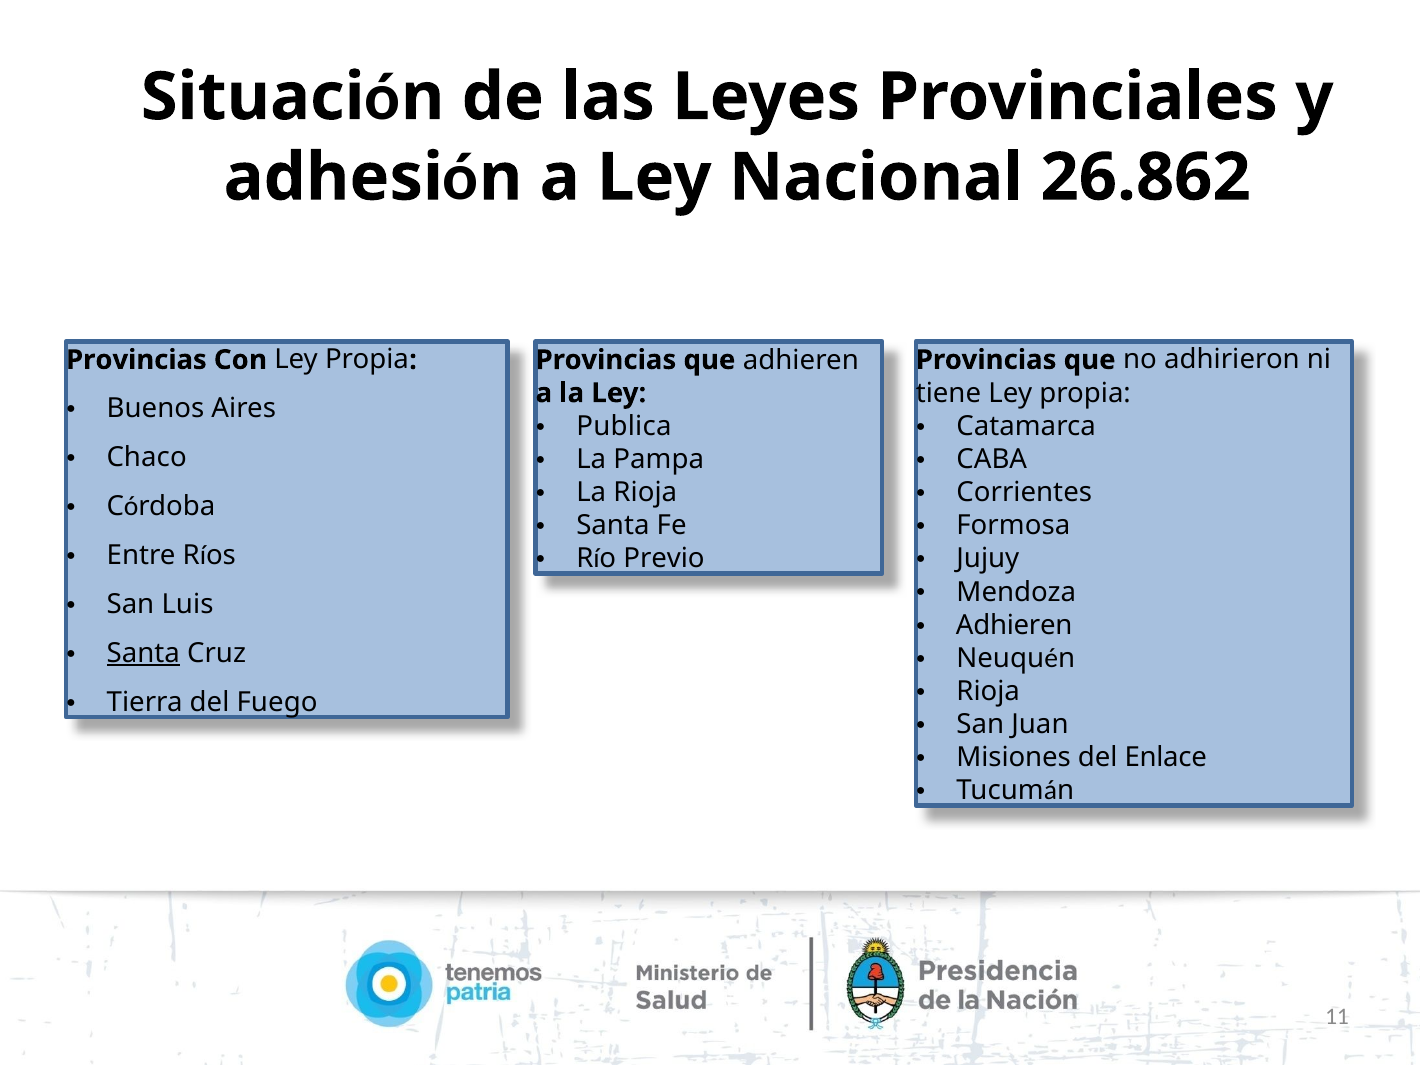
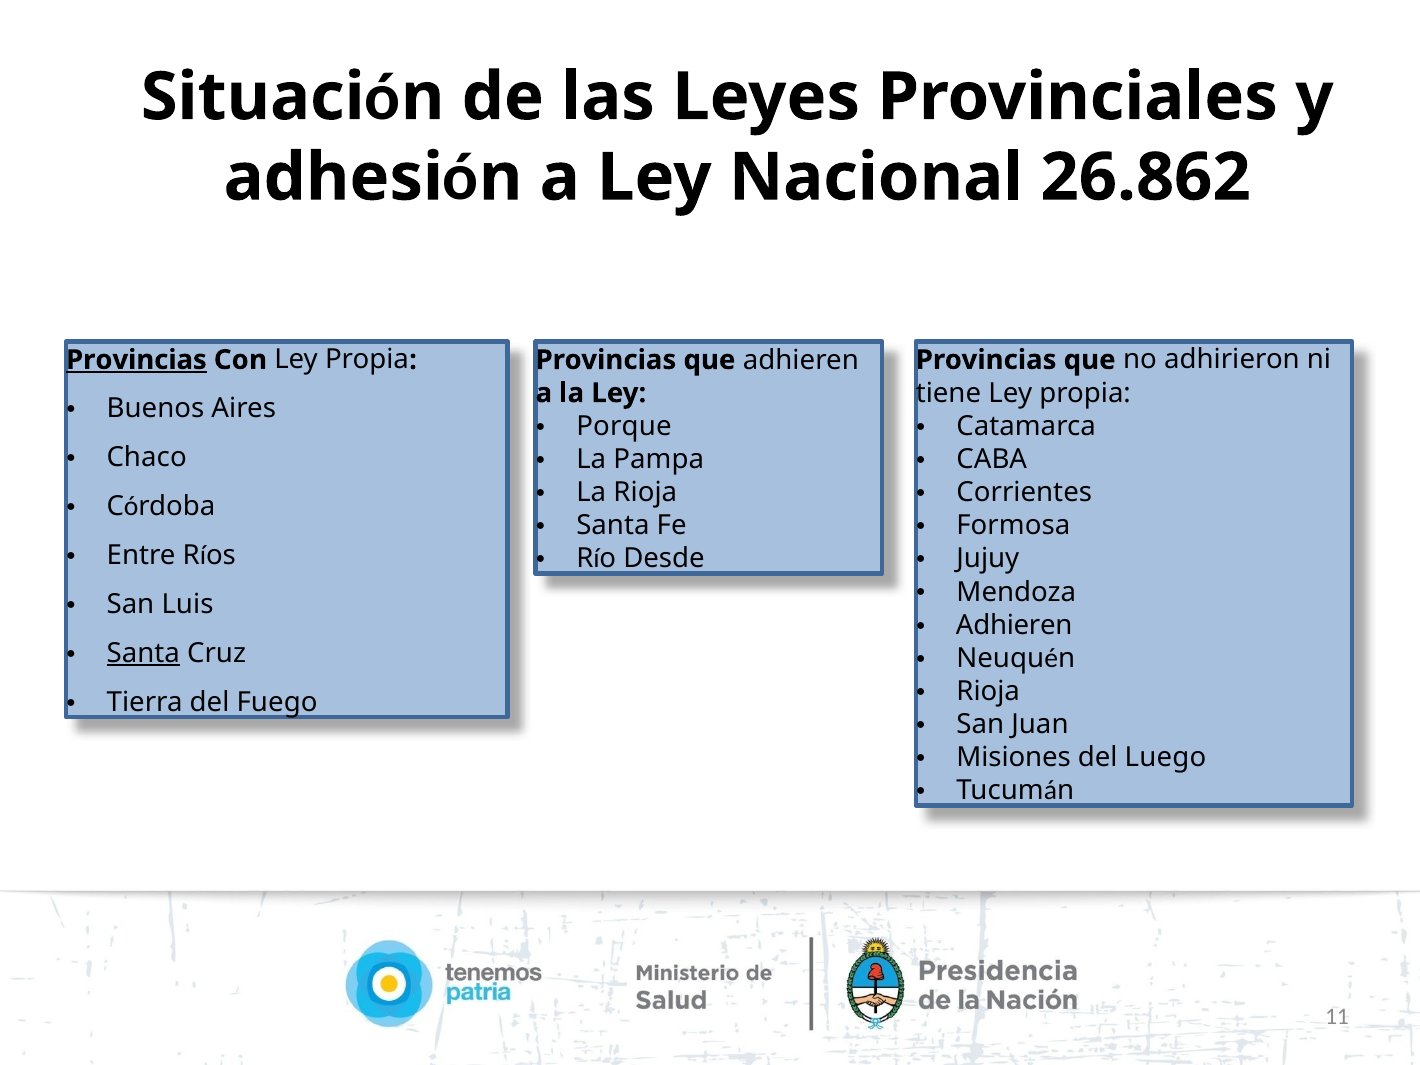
Provincias at (136, 360) underline: none -> present
Publica: Publica -> Porque
Previo: Previo -> Desde
Enlace: Enlace -> Luego
